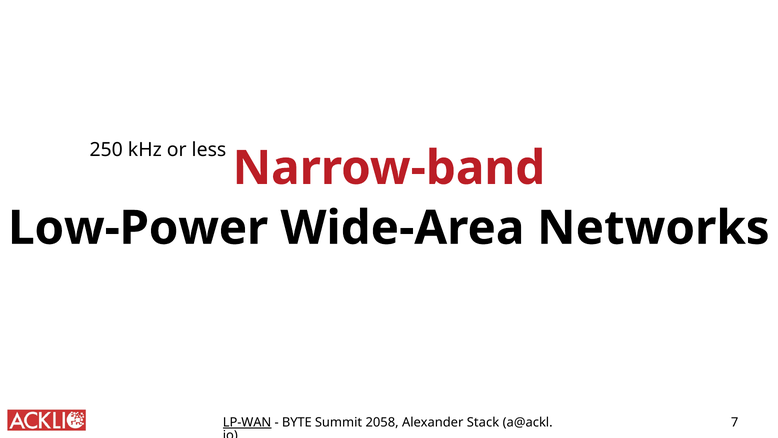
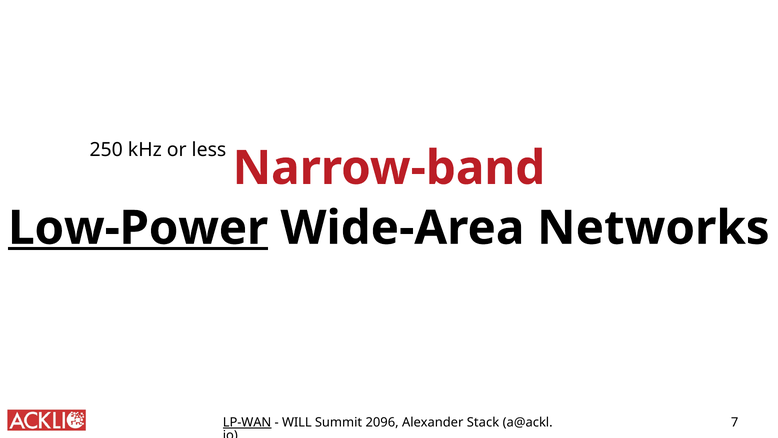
Low-Power underline: none -> present
BYTE: BYTE -> WILL
2058: 2058 -> 2096
